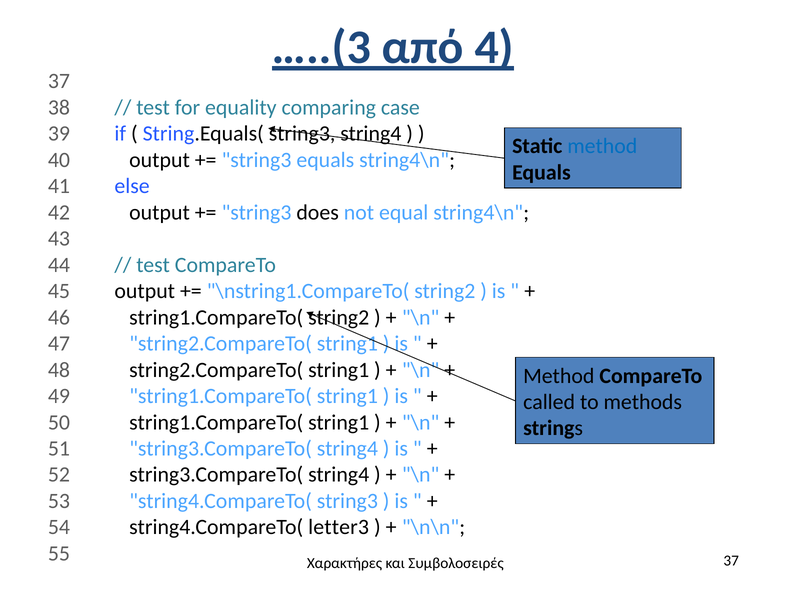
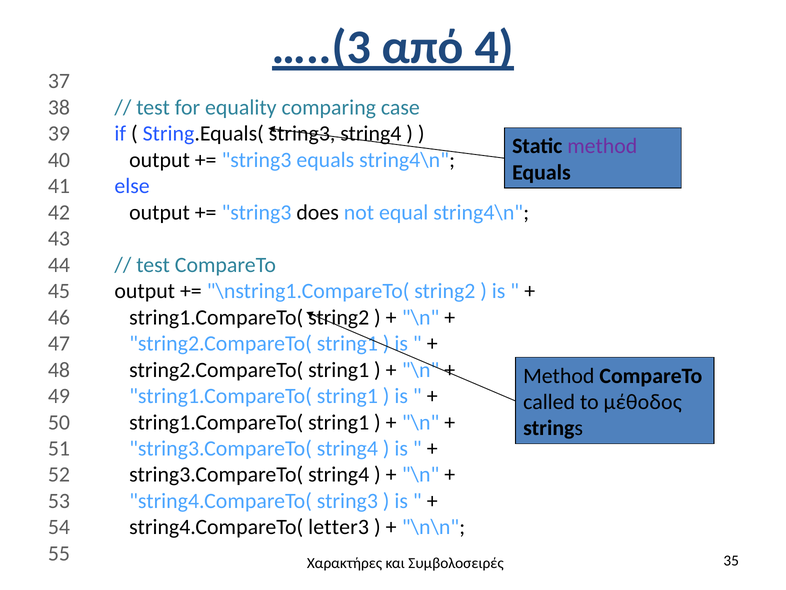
method at (602, 146) colour: blue -> purple
methods: methods -> μέθοδος
Συμβολοσειρές 37: 37 -> 35
